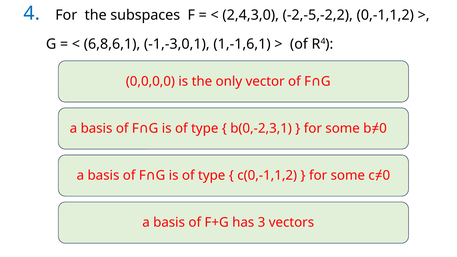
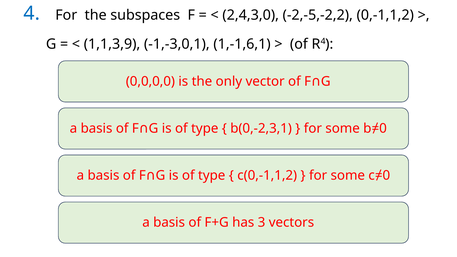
6,8,6,1: 6,8,6,1 -> 1,1,3,9
